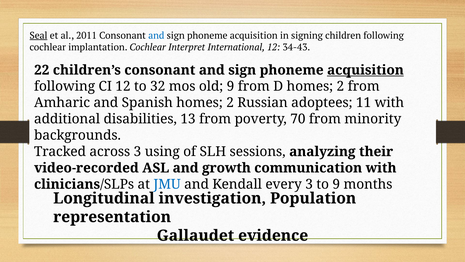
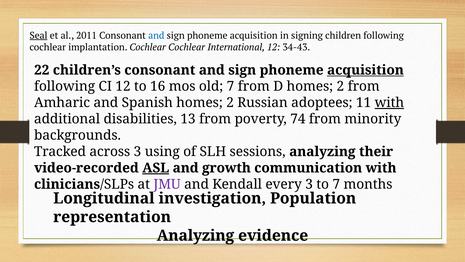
Cochlear Interpret: Interpret -> Cochlear
32: 32 -> 16
old 9: 9 -> 7
with at (389, 103) underline: none -> present
70: 70 -> 74
ASL underline: none -> present
JMU colour: blue -> purple
to 9: 9 -> 7
Gallaudet at (195, 235): Gallaudet -> Analyzing
